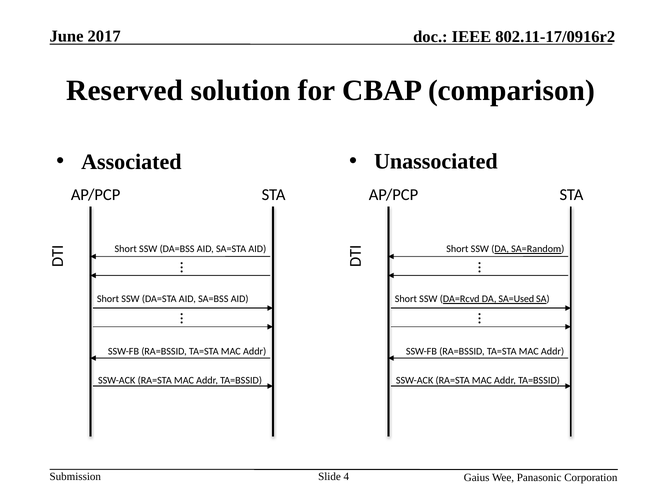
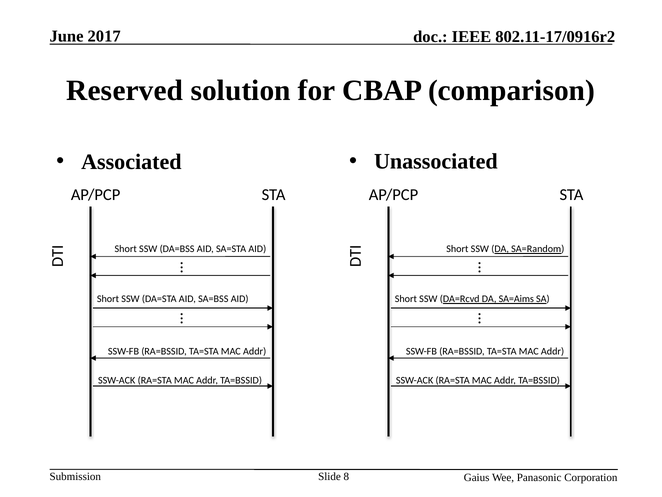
SA=Used: SA=Used -> SA=Aims
4: 4 -> 8
